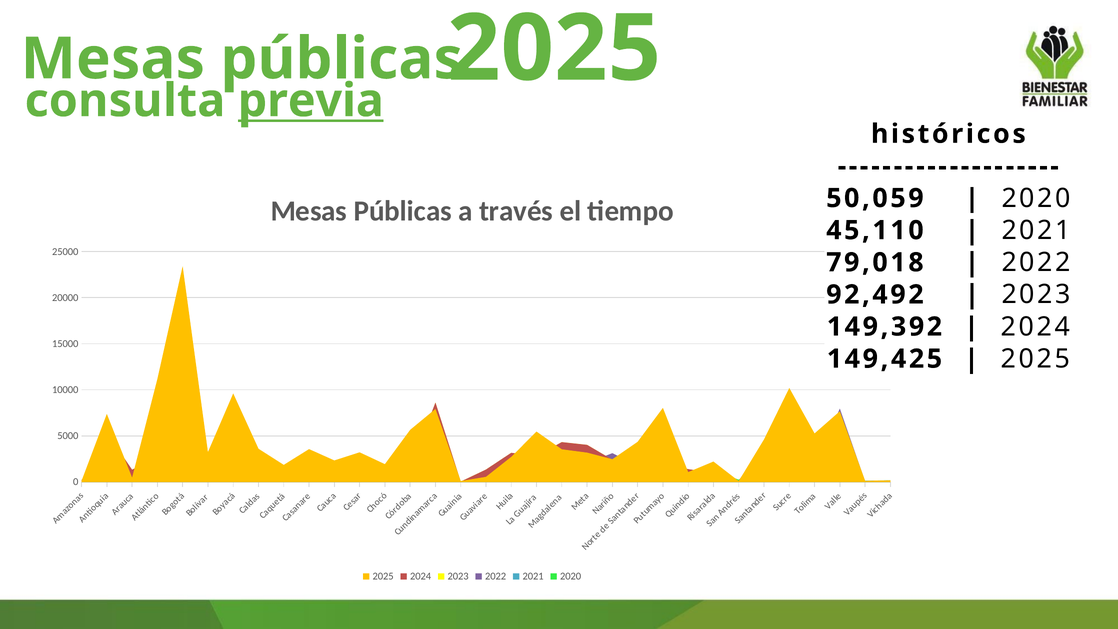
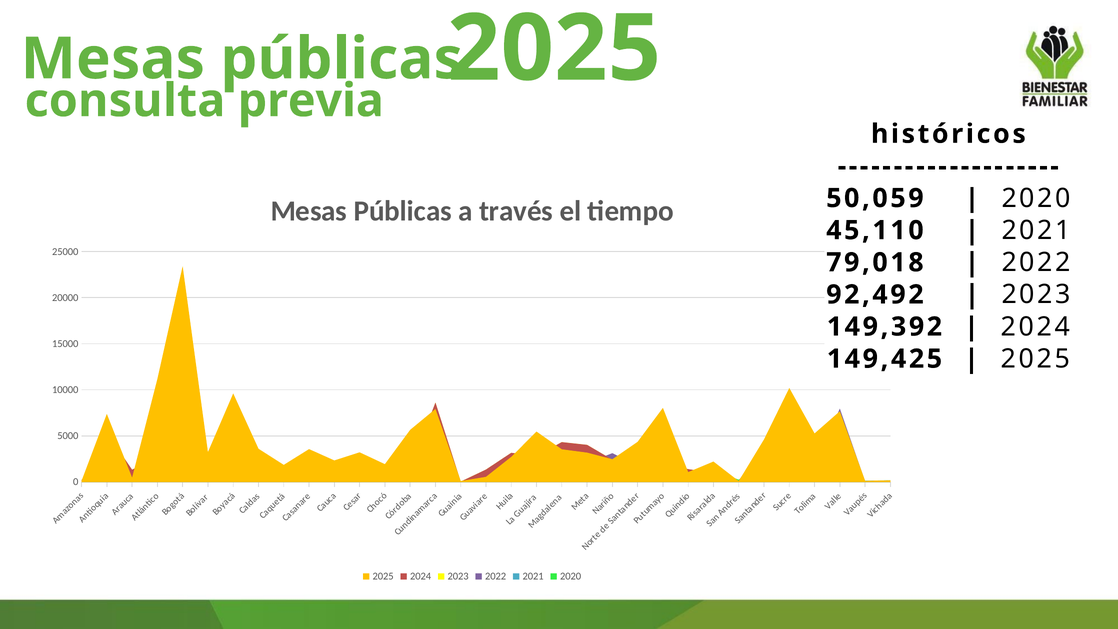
previa underline: present -> none
